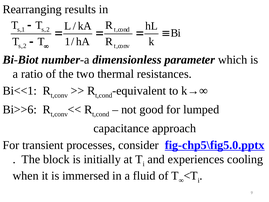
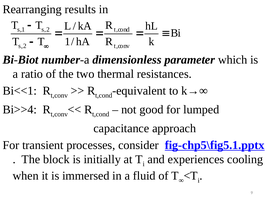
Bi>>6: Bi>>6 -> Bi>>4
fig-chp5\fig5.0.pptx: fig-chp5\fig5.0.pptx -> fig-chp5\fig5.1.pptx
